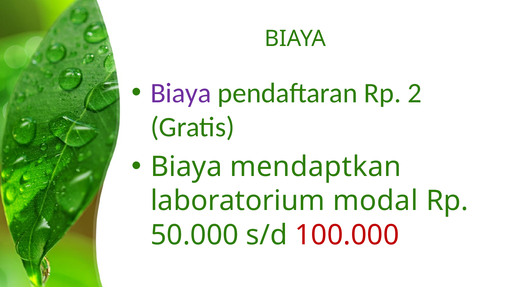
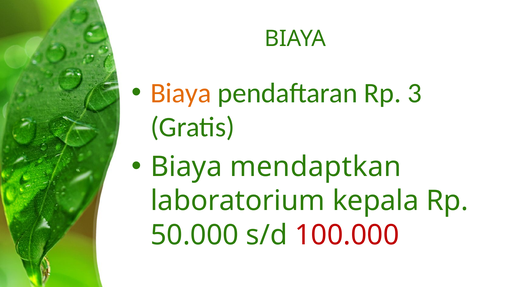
Biaya at (181, 93) colour: purple -> orange
2: 2 -> 3
modal: modal -> kepala
